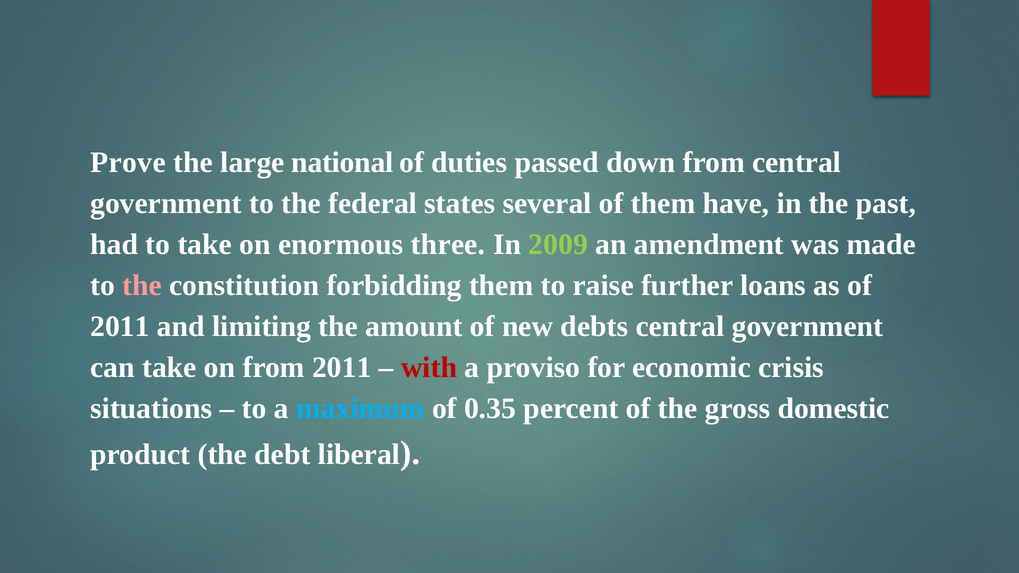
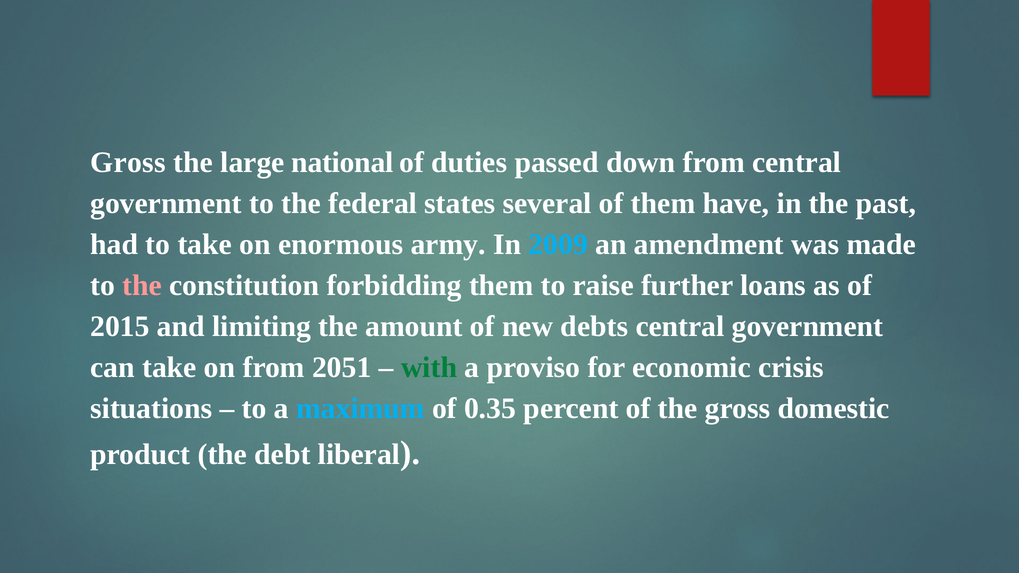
Prove at (128, 162): Prove -> Gross
three: three -> army
2009 colour: light green -> light blue
2011 at (120, 326): 2011 -> 2015
from 2011: 2011 -> 2051
with colour: red -> green
